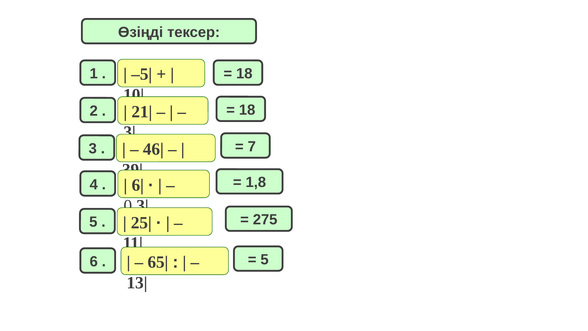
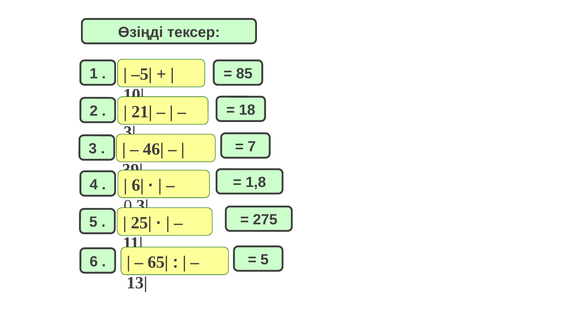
18 at (244, 74): 18 -> 85
